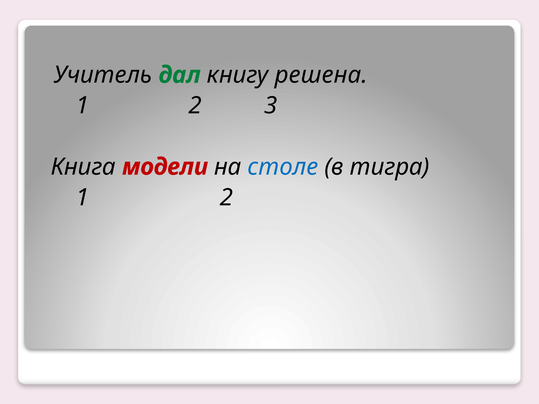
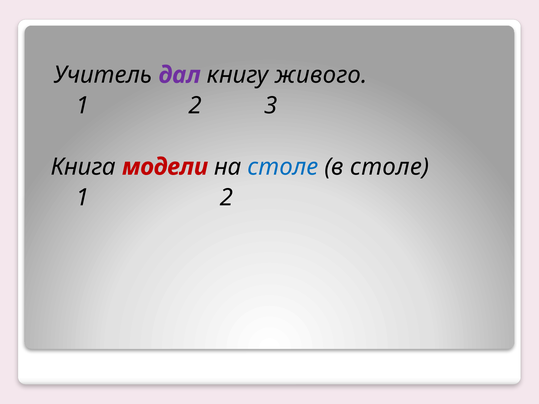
дал colour: green -> purple
решена: решена -> живого
в тигра: тигра -> столе
